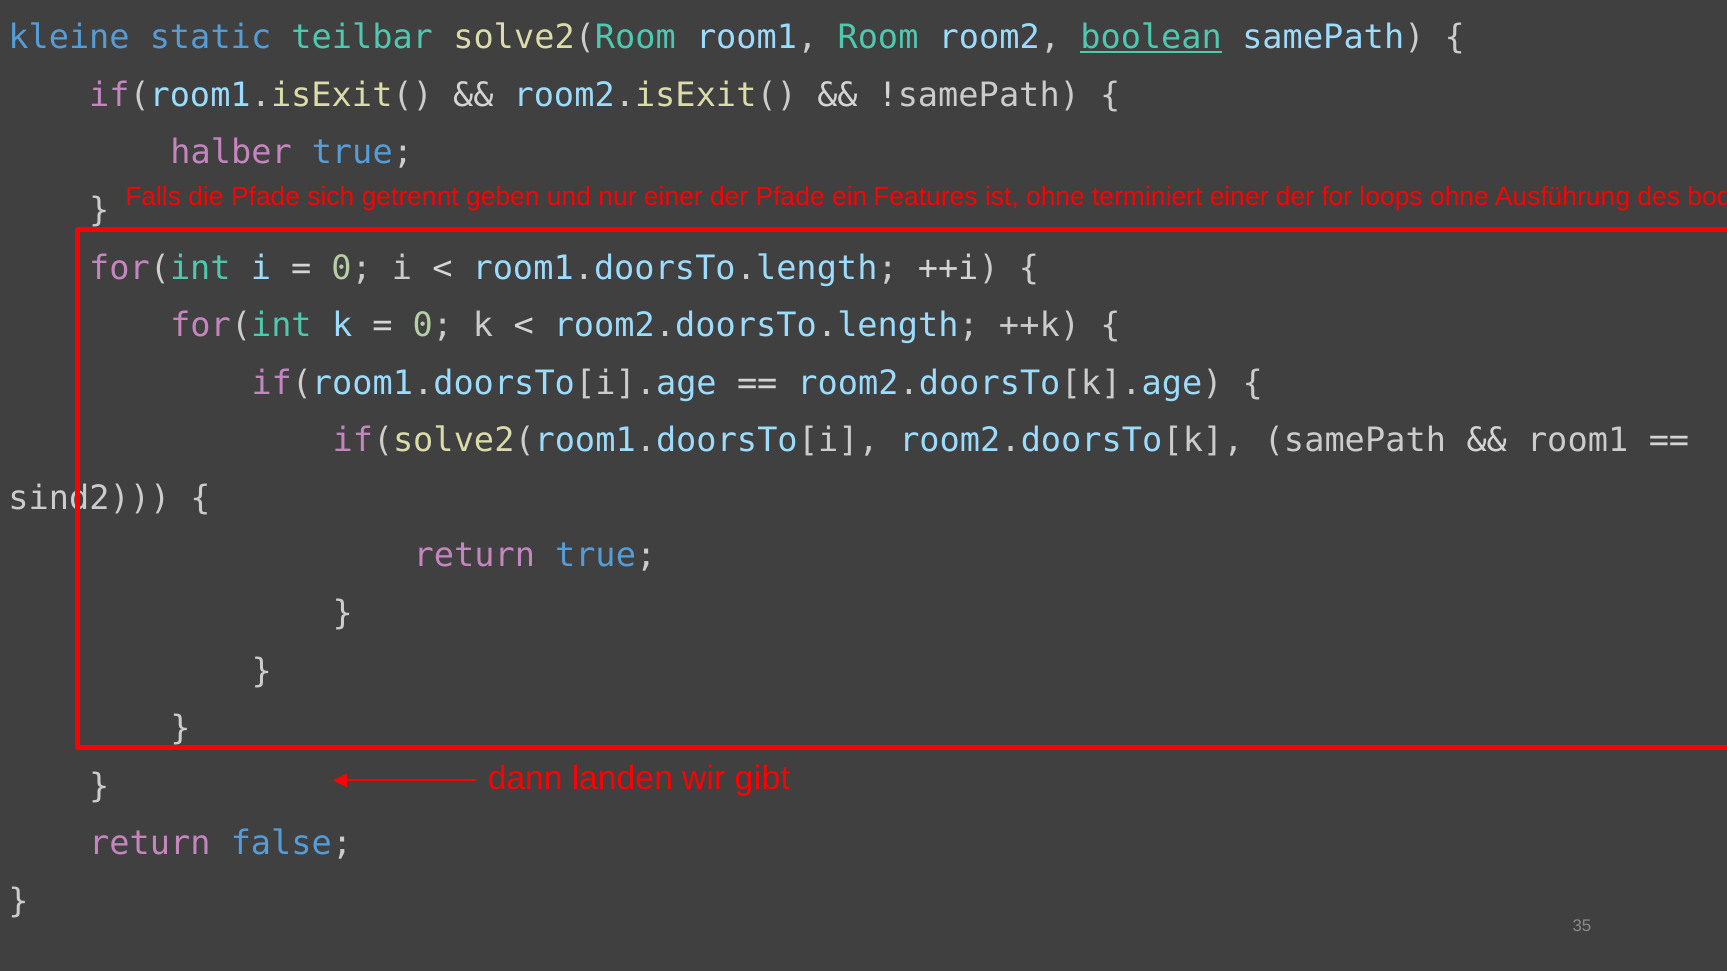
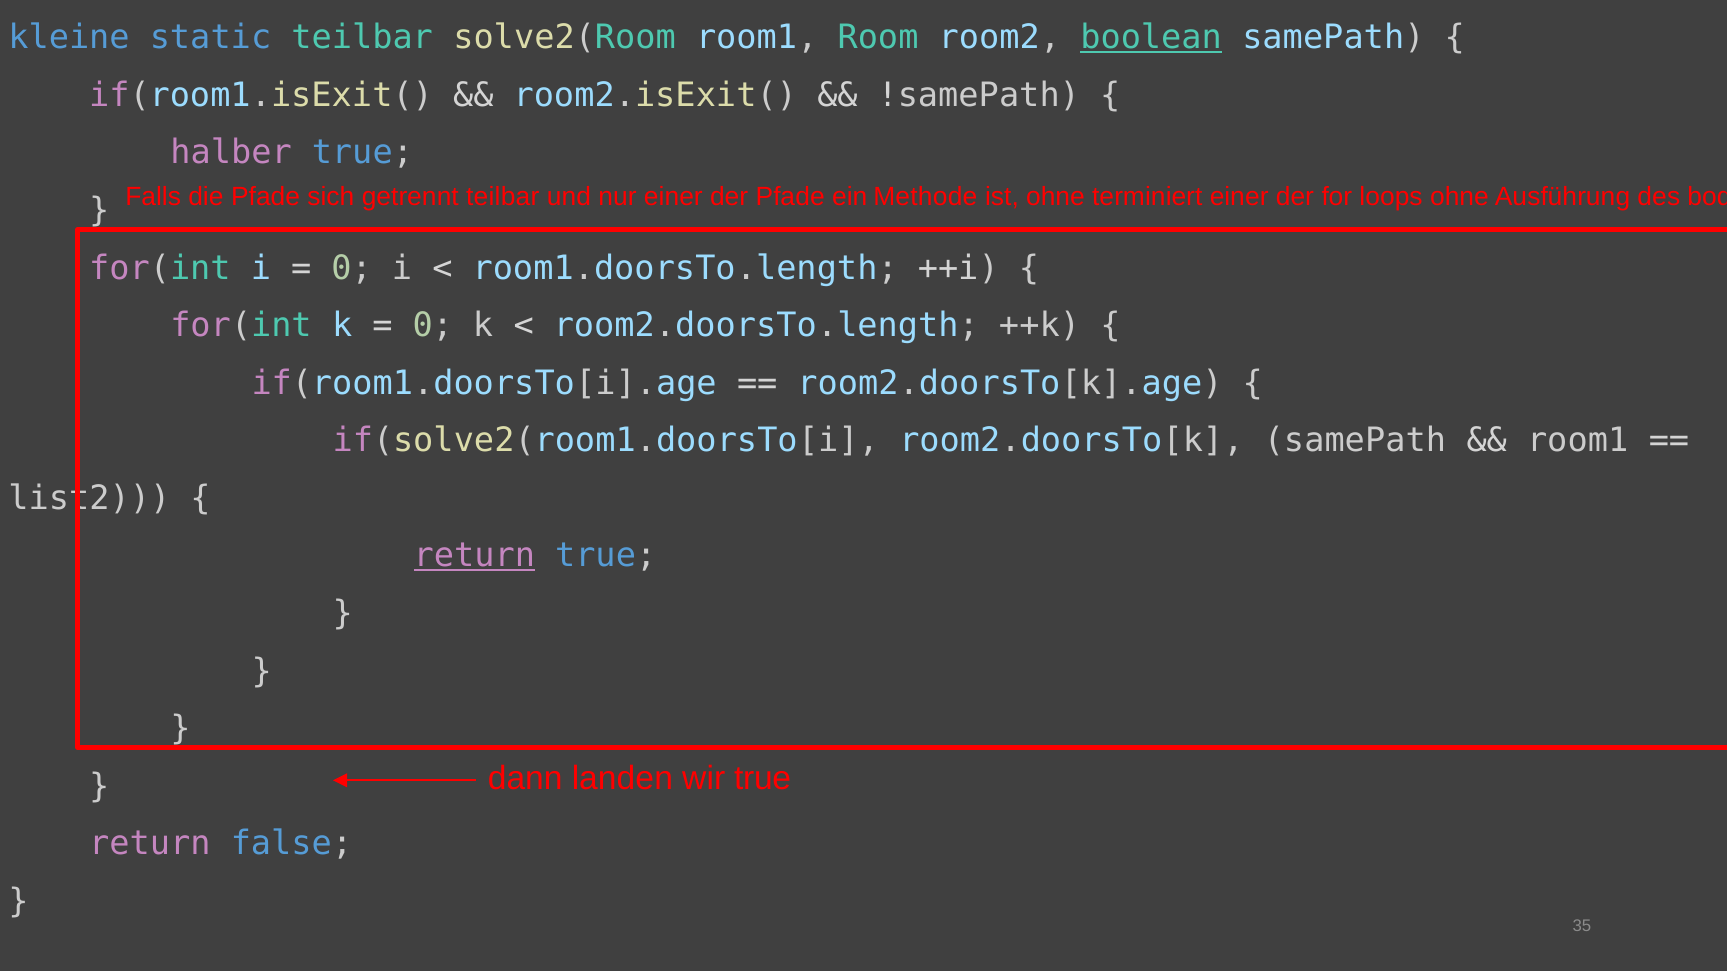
getrennt geben: geben -> teilbar
Features: Features -> Methode
sind2: sind2 -> list2
return at (474, 556) underline: none -> present
wir gibt: gibt -> true
